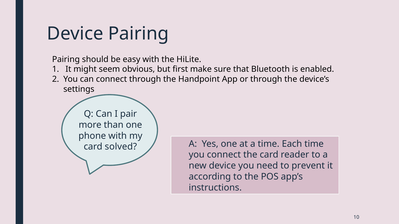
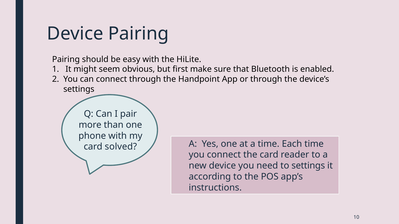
to prevent: prevent -> settings
